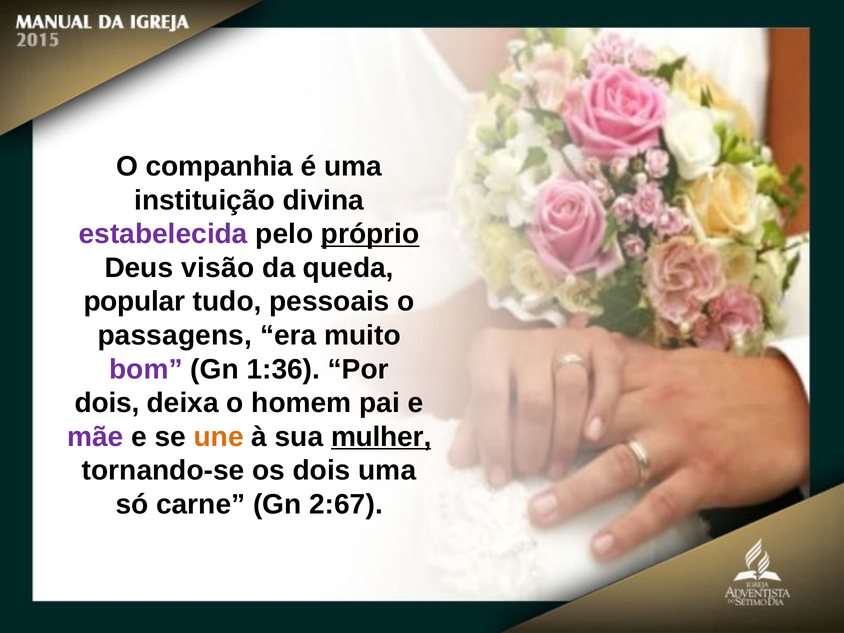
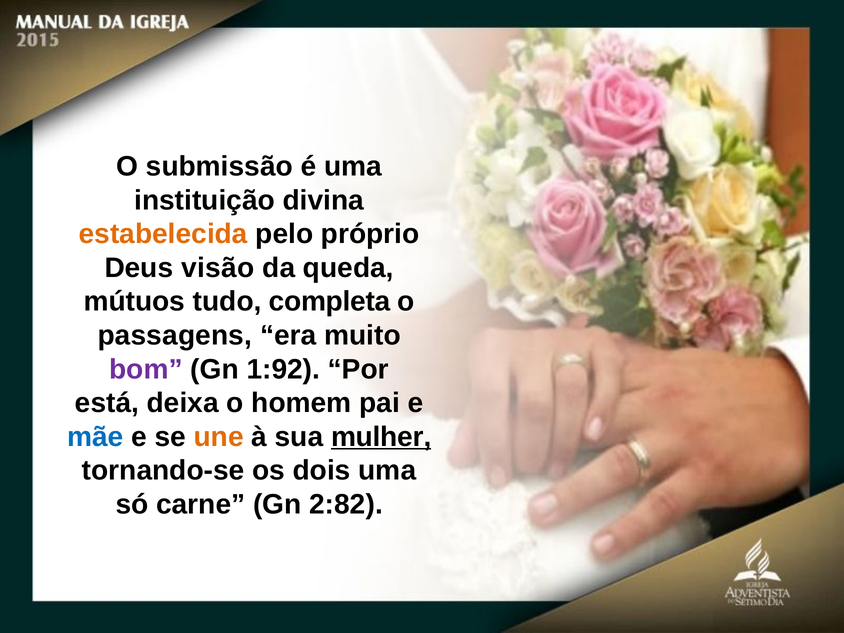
companhia: companhia -> submissão
estabelecida colour: purple -> orange
próprio underline: present -> none
popular: popular -> mútuos
pessoais: pessoais -> completa
1:36: 1:36 -> 1:92
dois at (107, 403): dois -> está
mãe colour: purple -> blue
2:67: 2:67 -> 2:82
